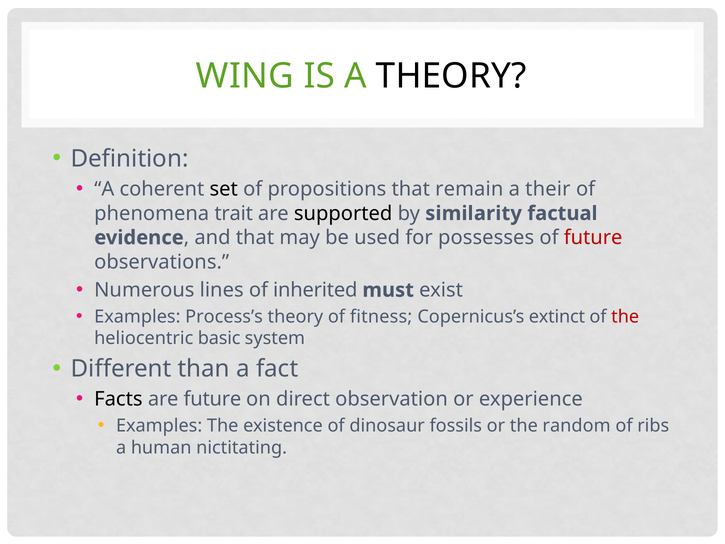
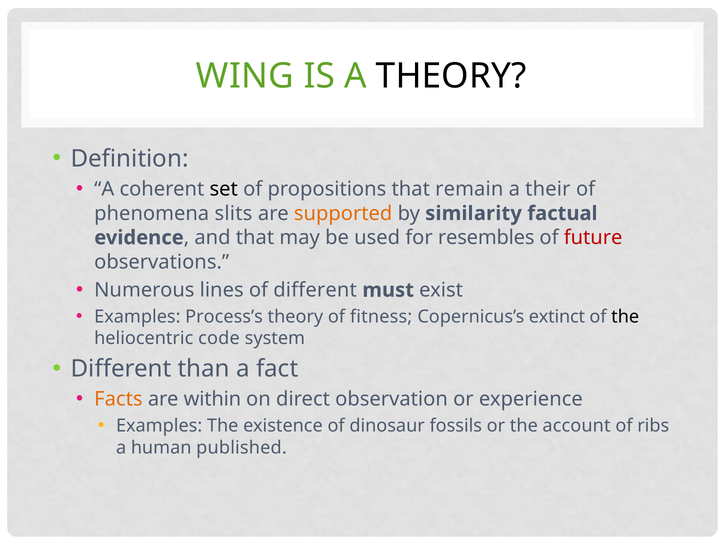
trait: trait -> slits
supported colour: black -> orange
possesses: possesses -> resembles
of inherited: inherited -> different
the at (625, 316) colour: red -> black
basic: basic -> code
Facts colour: black -> orange
are future: future -> within
random: random -> account
nictitating: nictitating -> published
